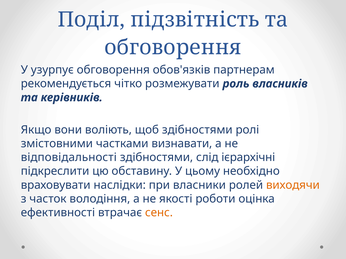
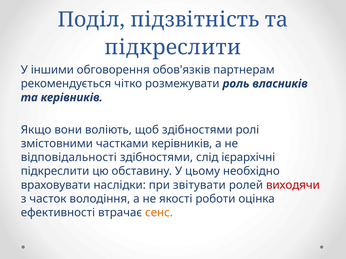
обговорення at (173, 48): обговорення -> підкреслити
узурпує: узурпує -> іншими
частками визнавати: визнавати -> керівників
власники: власники -> звітувати
виходячи colour: orange -> red
